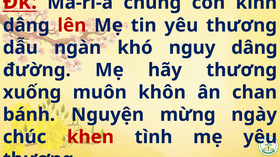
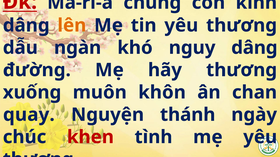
lên colour: red -> orange
bánh: bánh -> quay
mừng: mừng -> thánh
